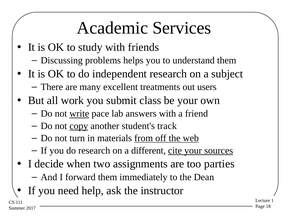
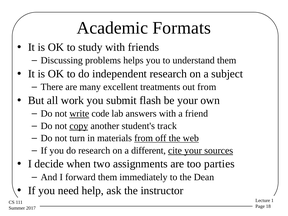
Services: Services -> Formats
out users: users -> from
class: class -> flash
pace: pace -> code
